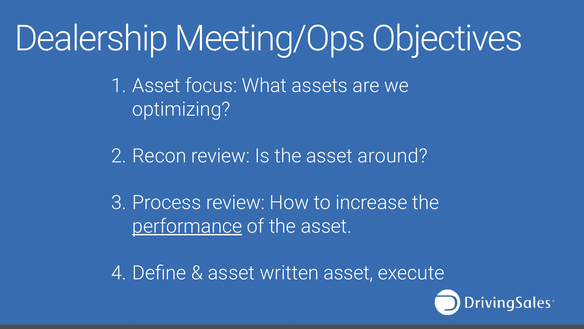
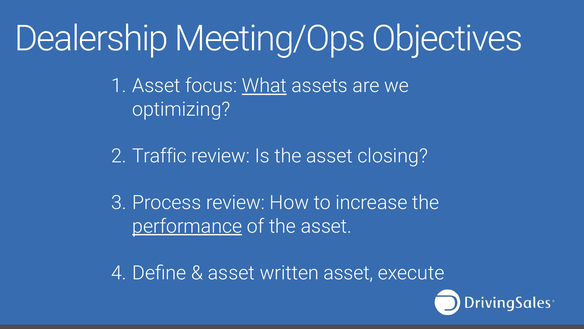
What underline: none -> present
Recon: Recon -> Traffic
around: around -> closing
